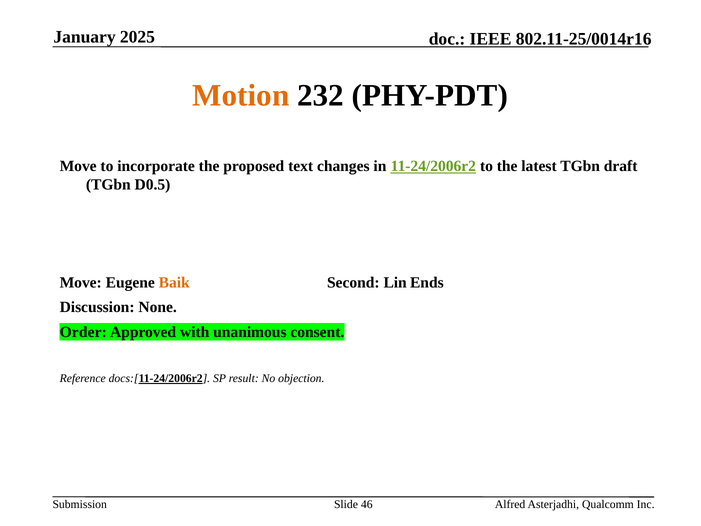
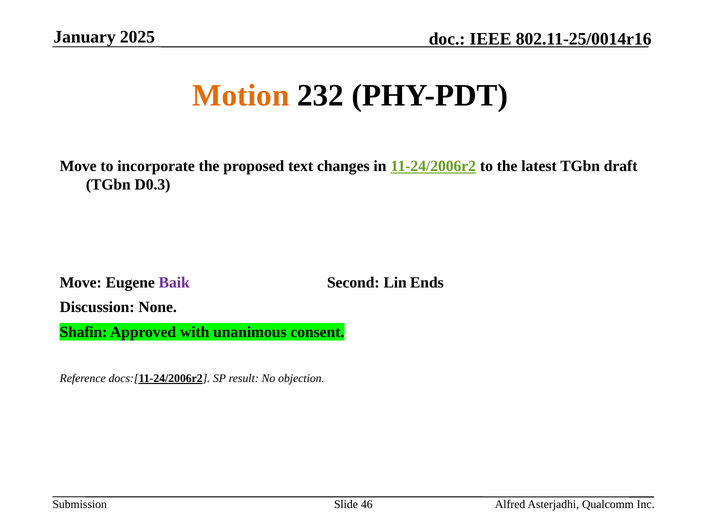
D0.5: D0.5 -> D0.3
Baik colour: orange -> purple
Order: Order -> Shafin
